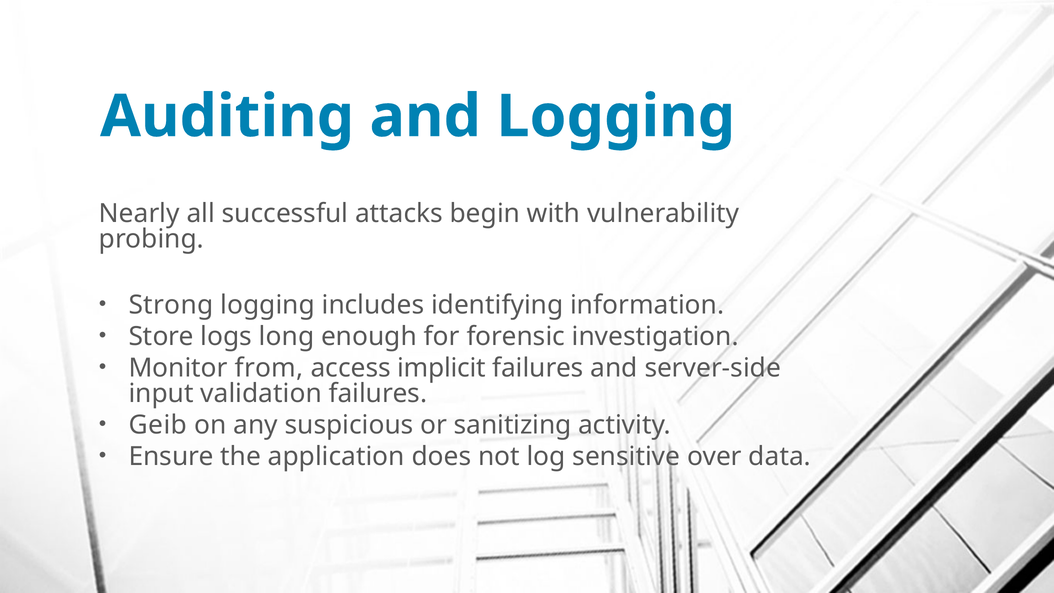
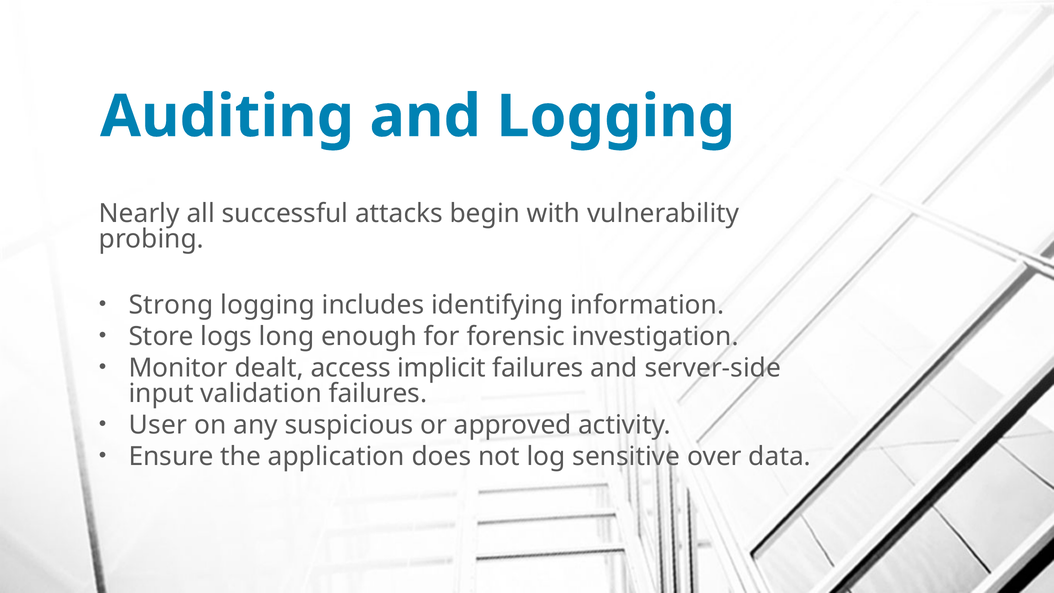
from: from -> dealt
Geib: Geib -> User
sanitizing: sanitizing -> approved
